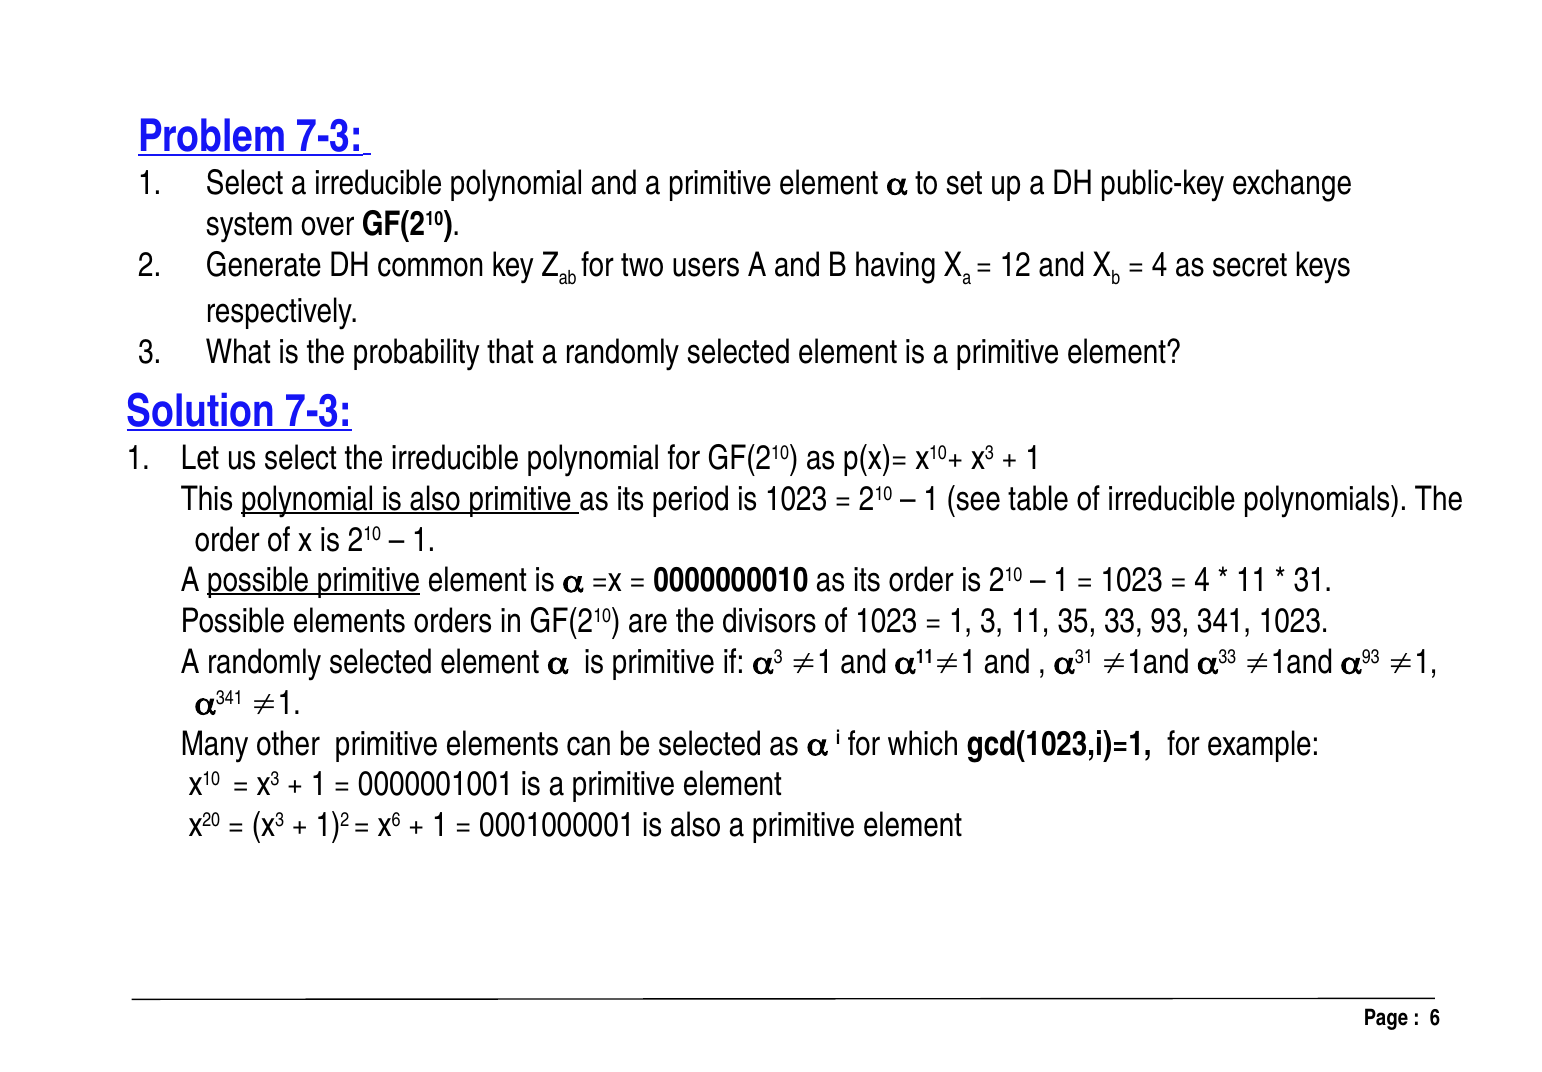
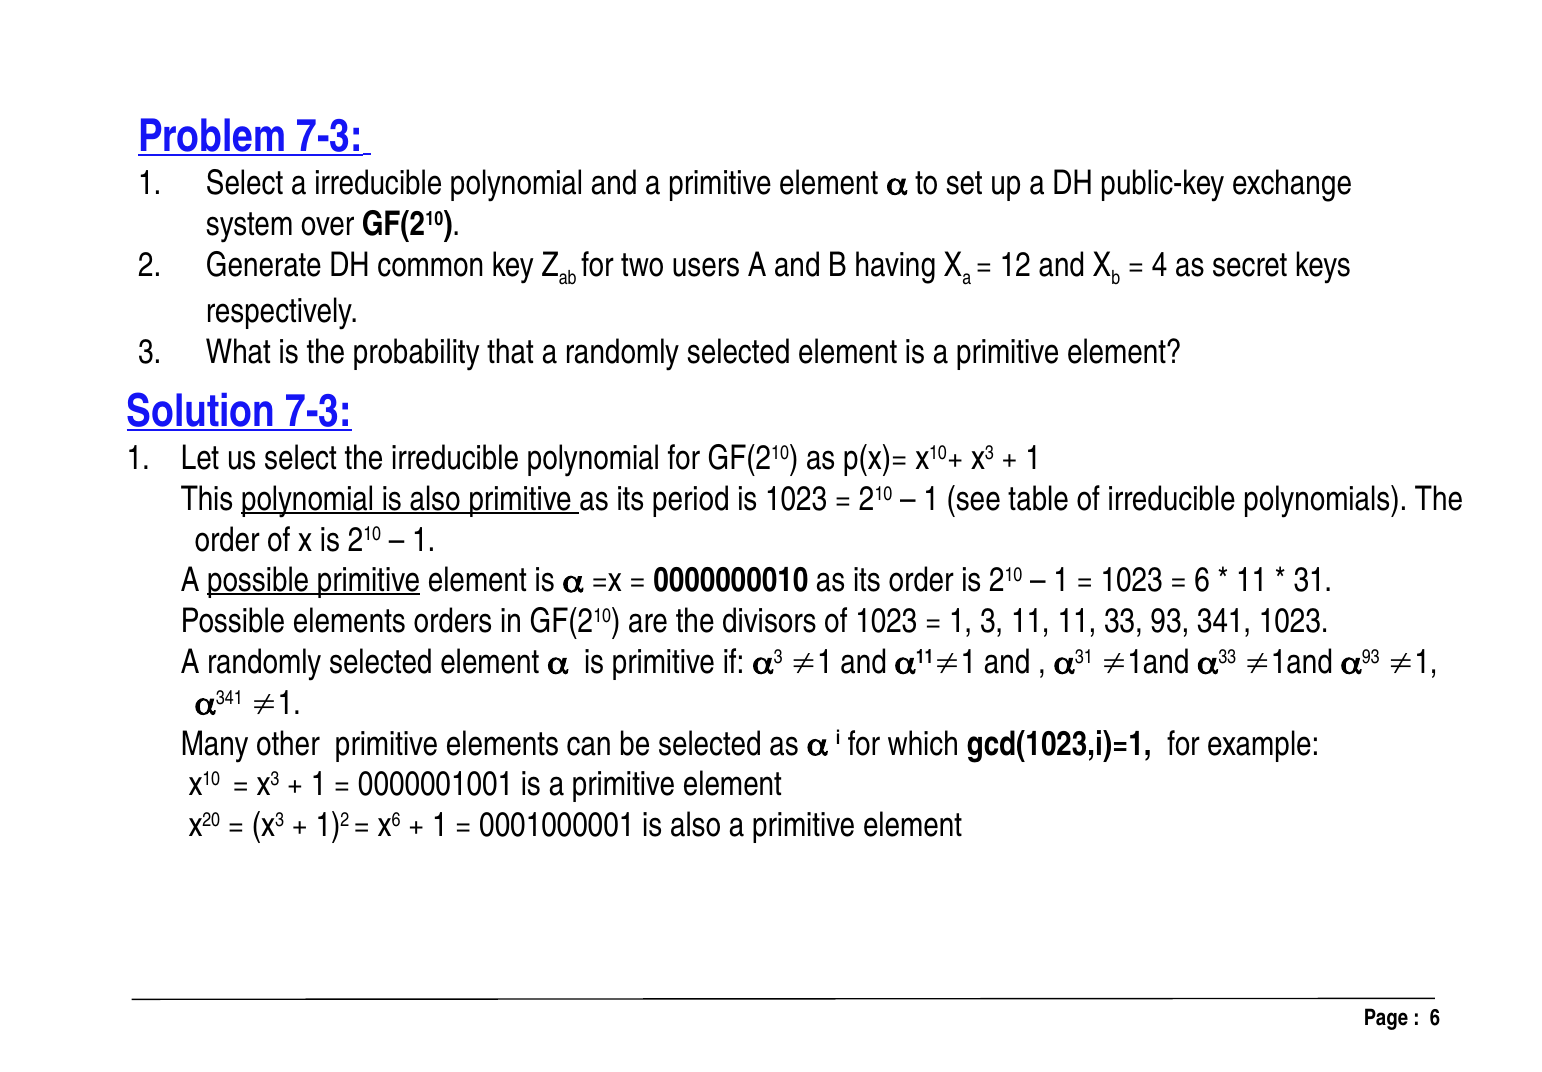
4 at (1202, 580): 4 -> 6
11 35: 35 -> 11
